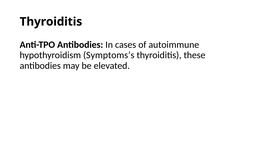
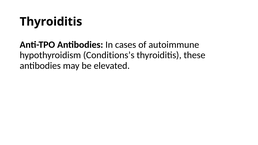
Symptoms’s: Symptoms’s -> Conditions’s
